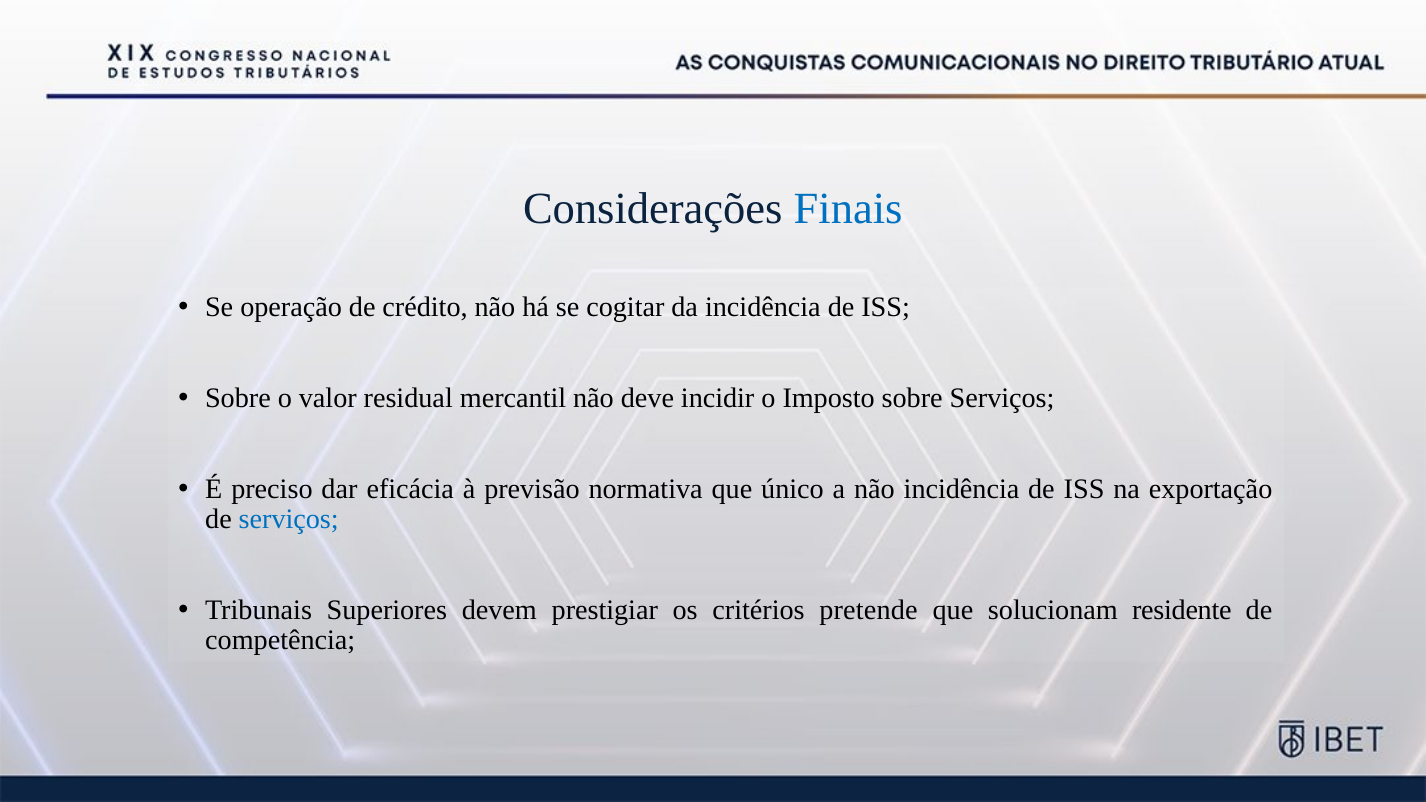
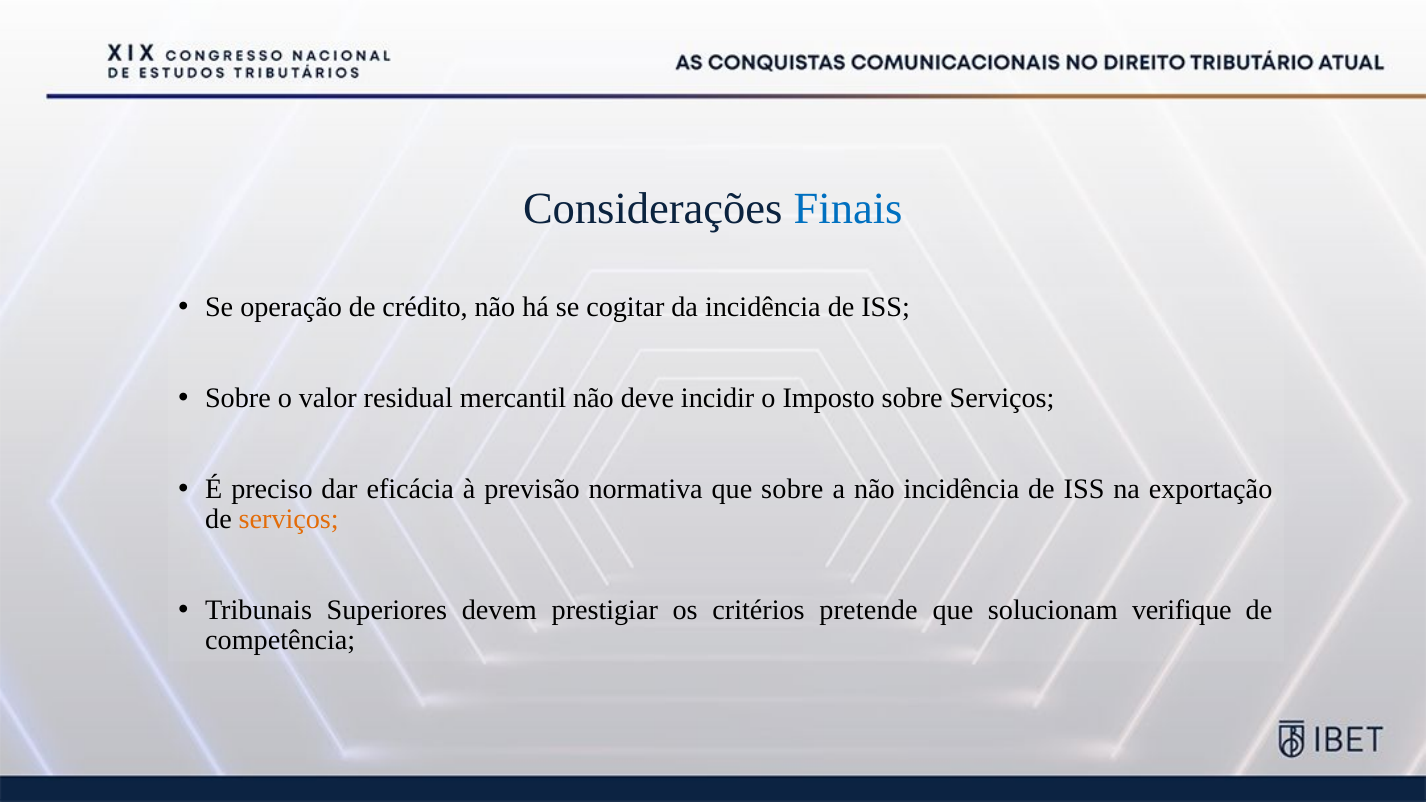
que único: único -> sobre
serviços at (289, 519) colour: blue -> orange
residente: residente -> verifique
